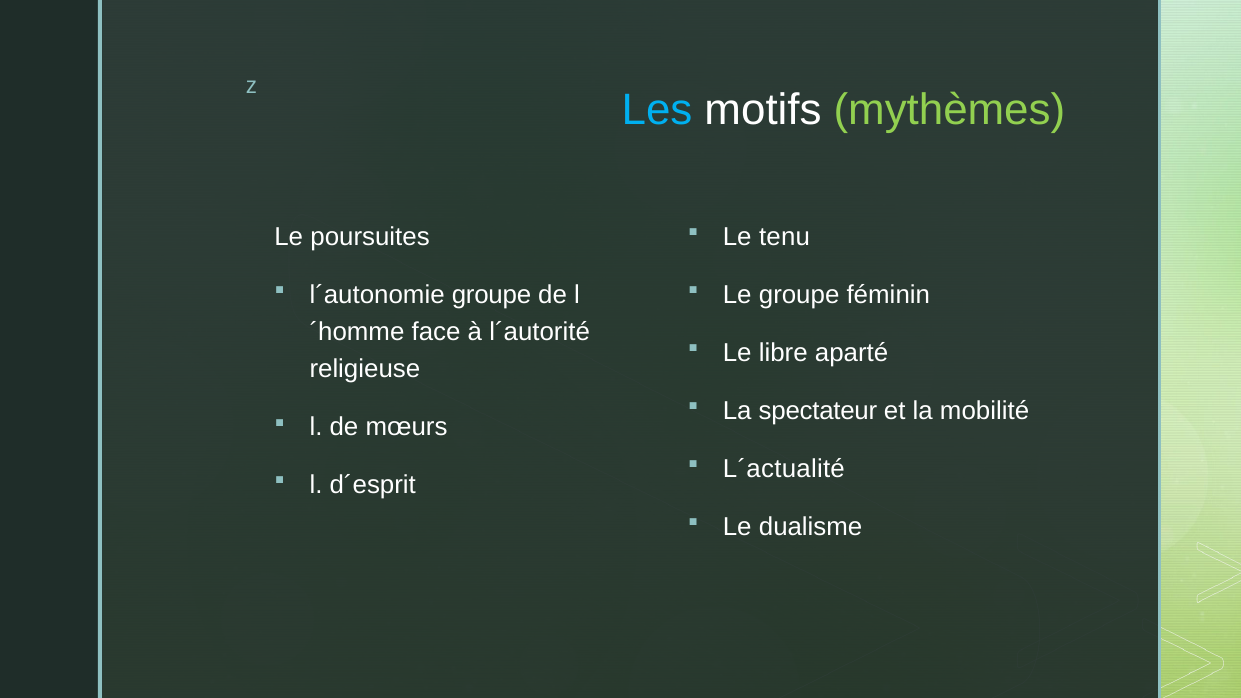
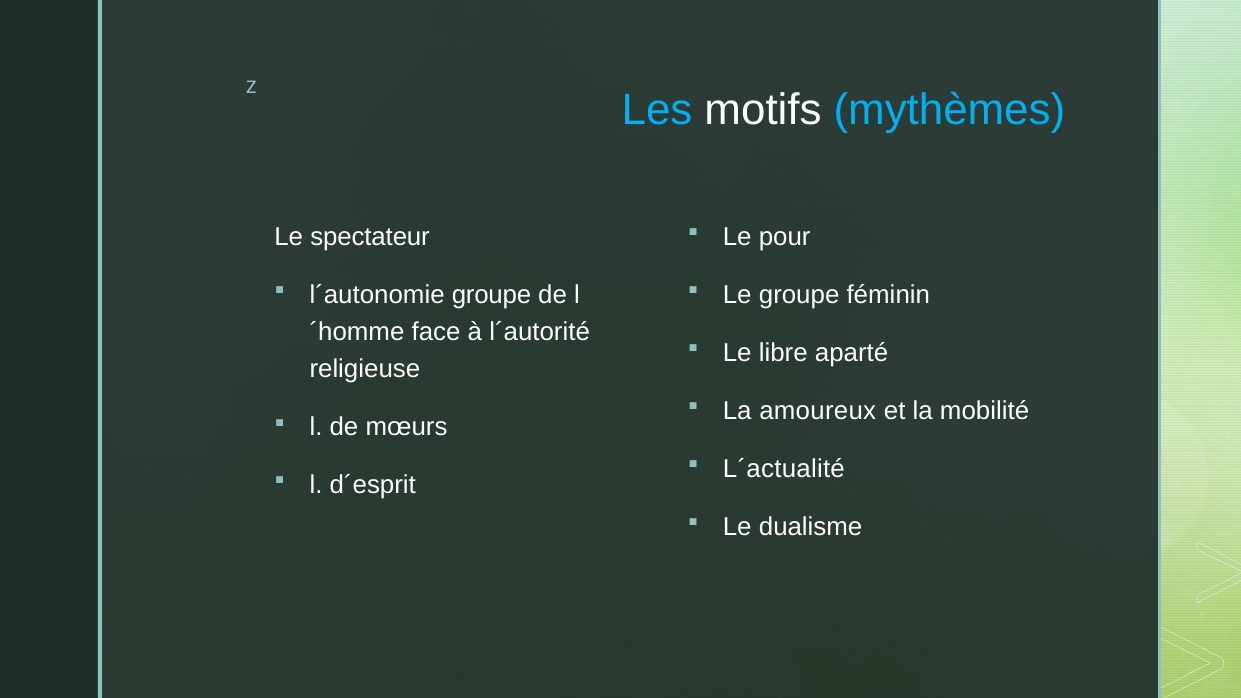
mythèmes colour: light green -> light blue
tenu: tenu -> pour
poursuites: poursuites -> spectateur
spectateur: spectateur -> amoureux
